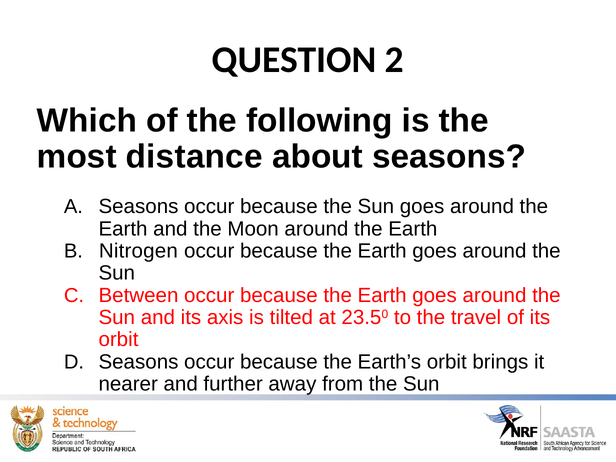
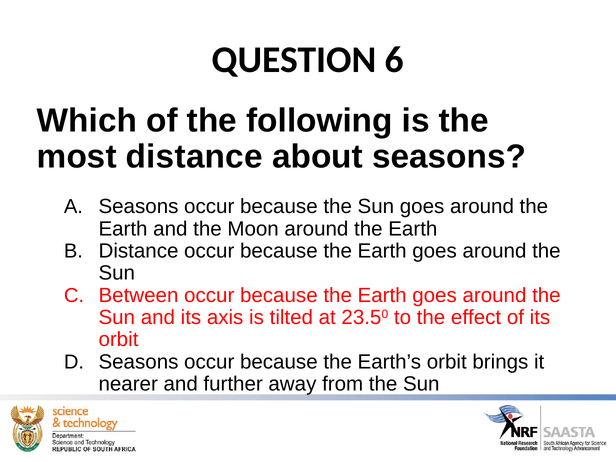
2: 2 -> 6
Nitrogen at (138, 251): Nitrogen -> Distance
travel: travel -> effect
